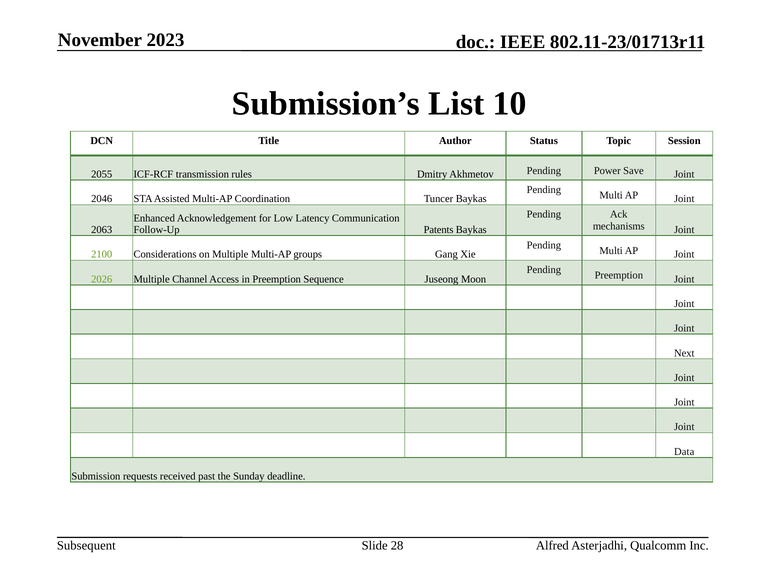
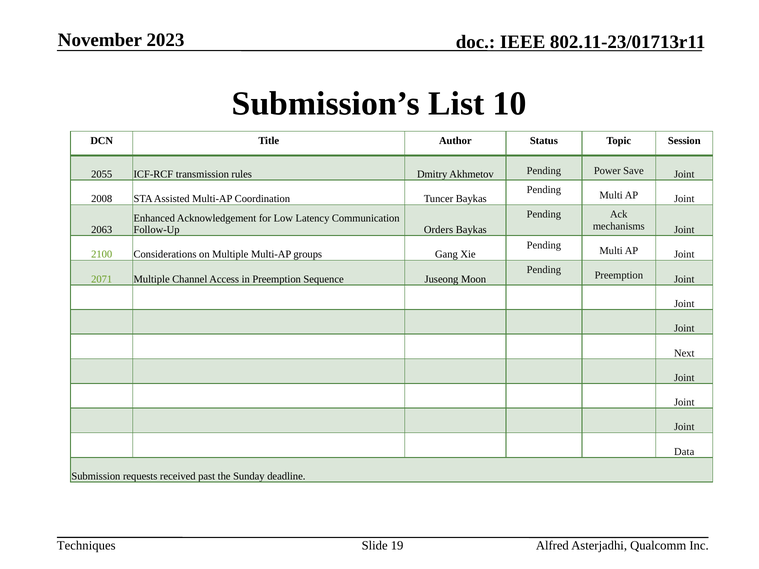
2046: 2046 -> 2008
Patents: Patents -> Orders
2026: 2026 -> 2071
Subsequent: Subsequent -> Techniques
28: 28 -> 19
